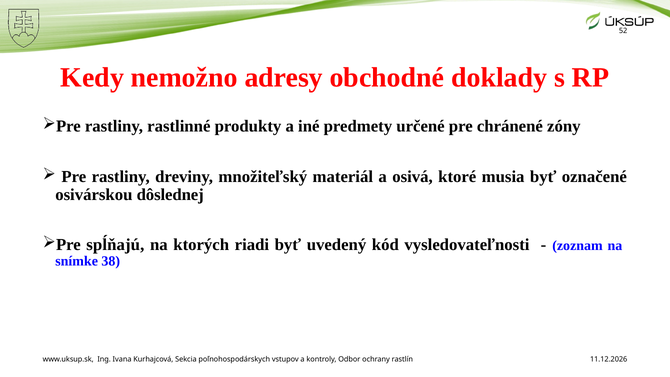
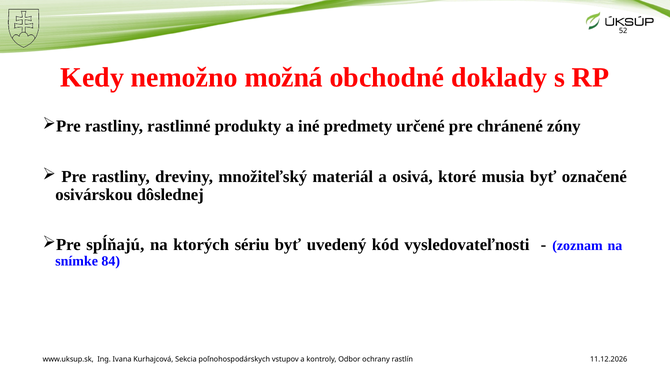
adresy: adresy -> možná
riadi: riadi -> sériu
38: 38 -> 84
